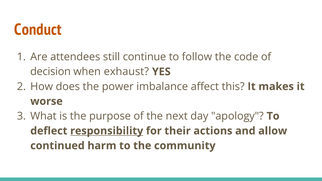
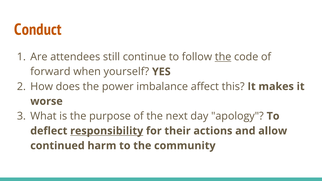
the at (223, 57) underline: none -> present
decision: decision -> forward
exhaust: exhaust -> yourself
